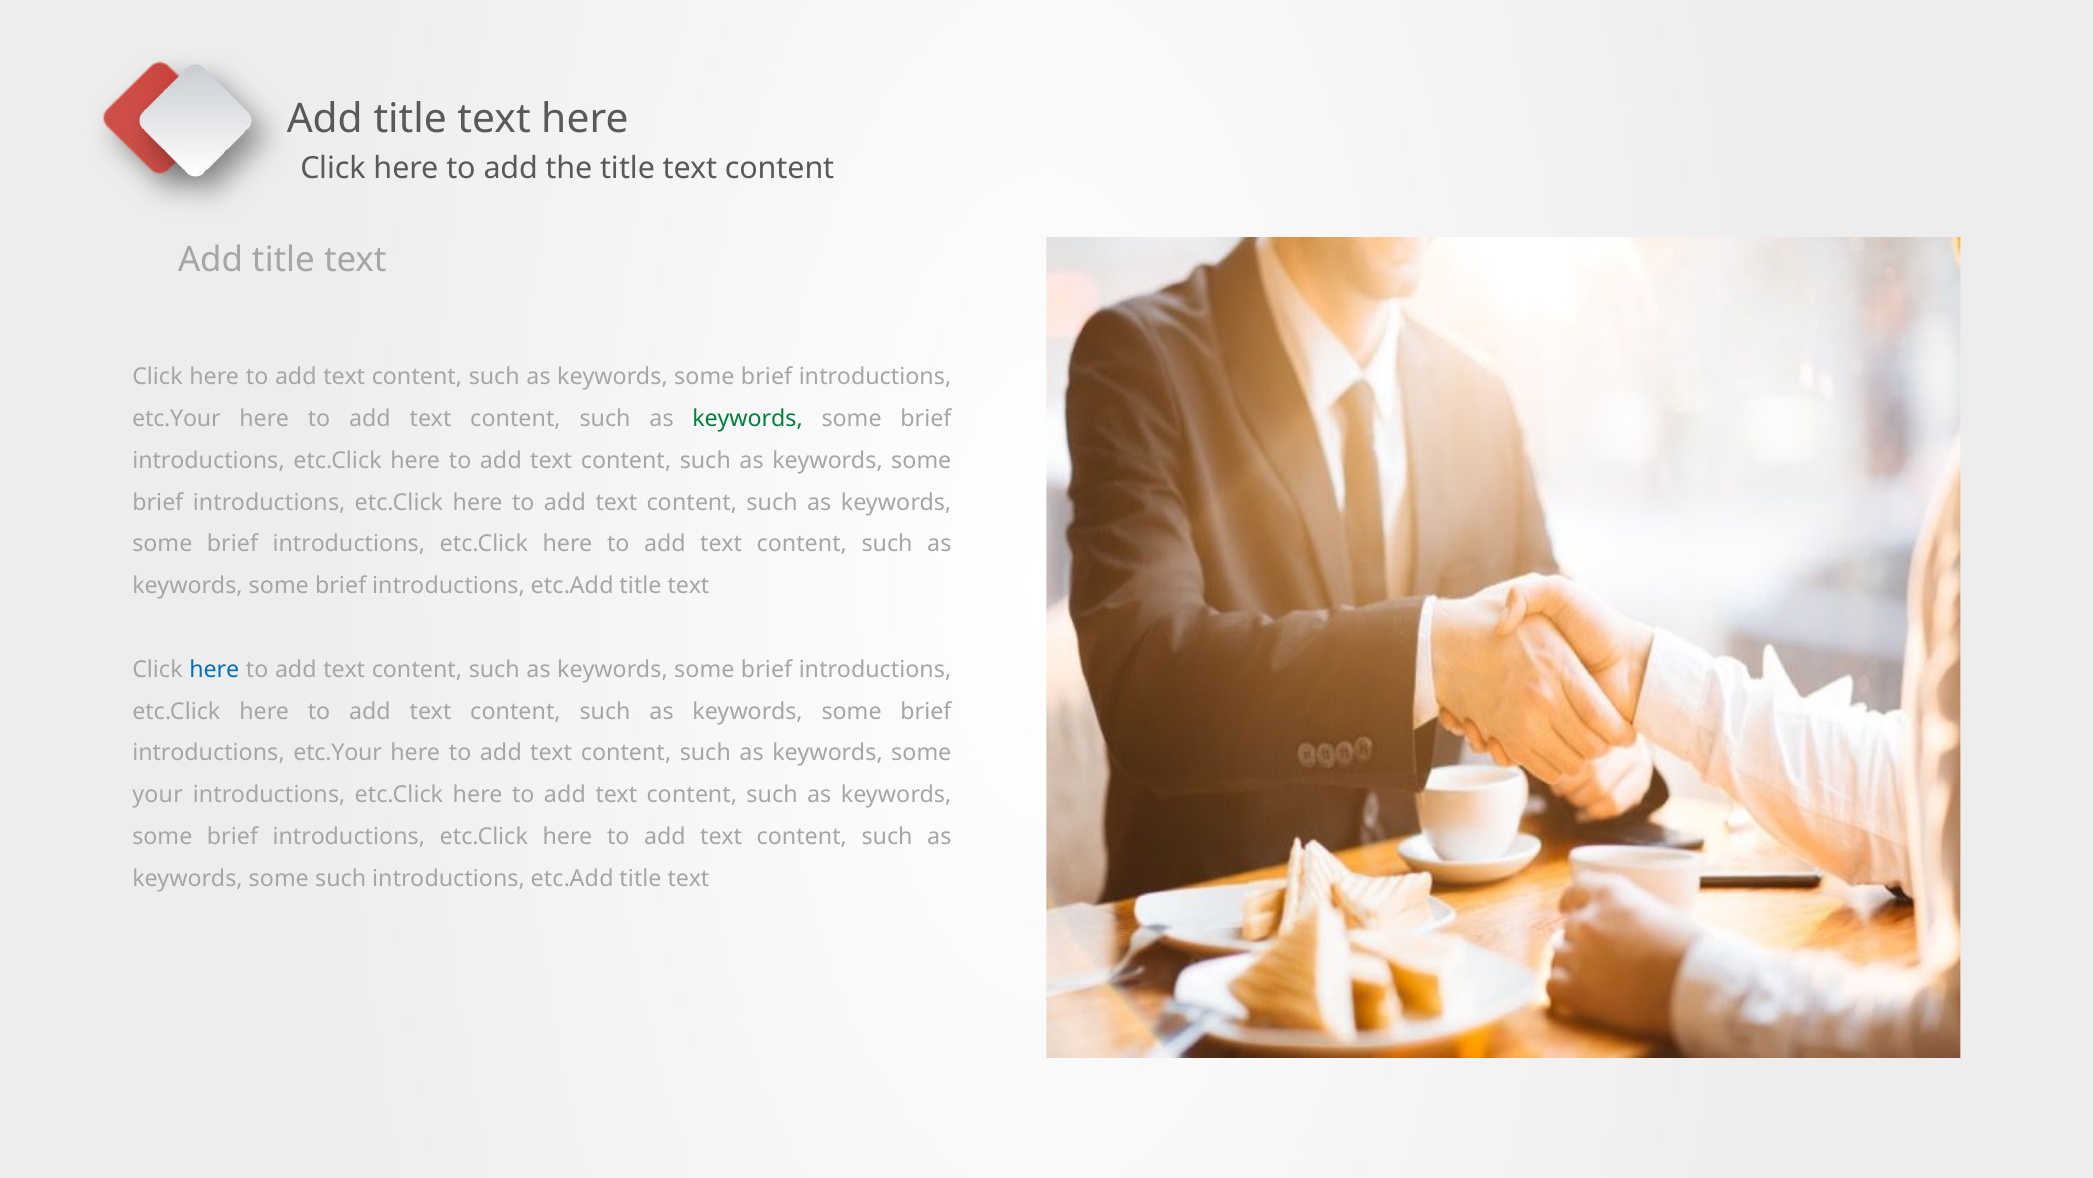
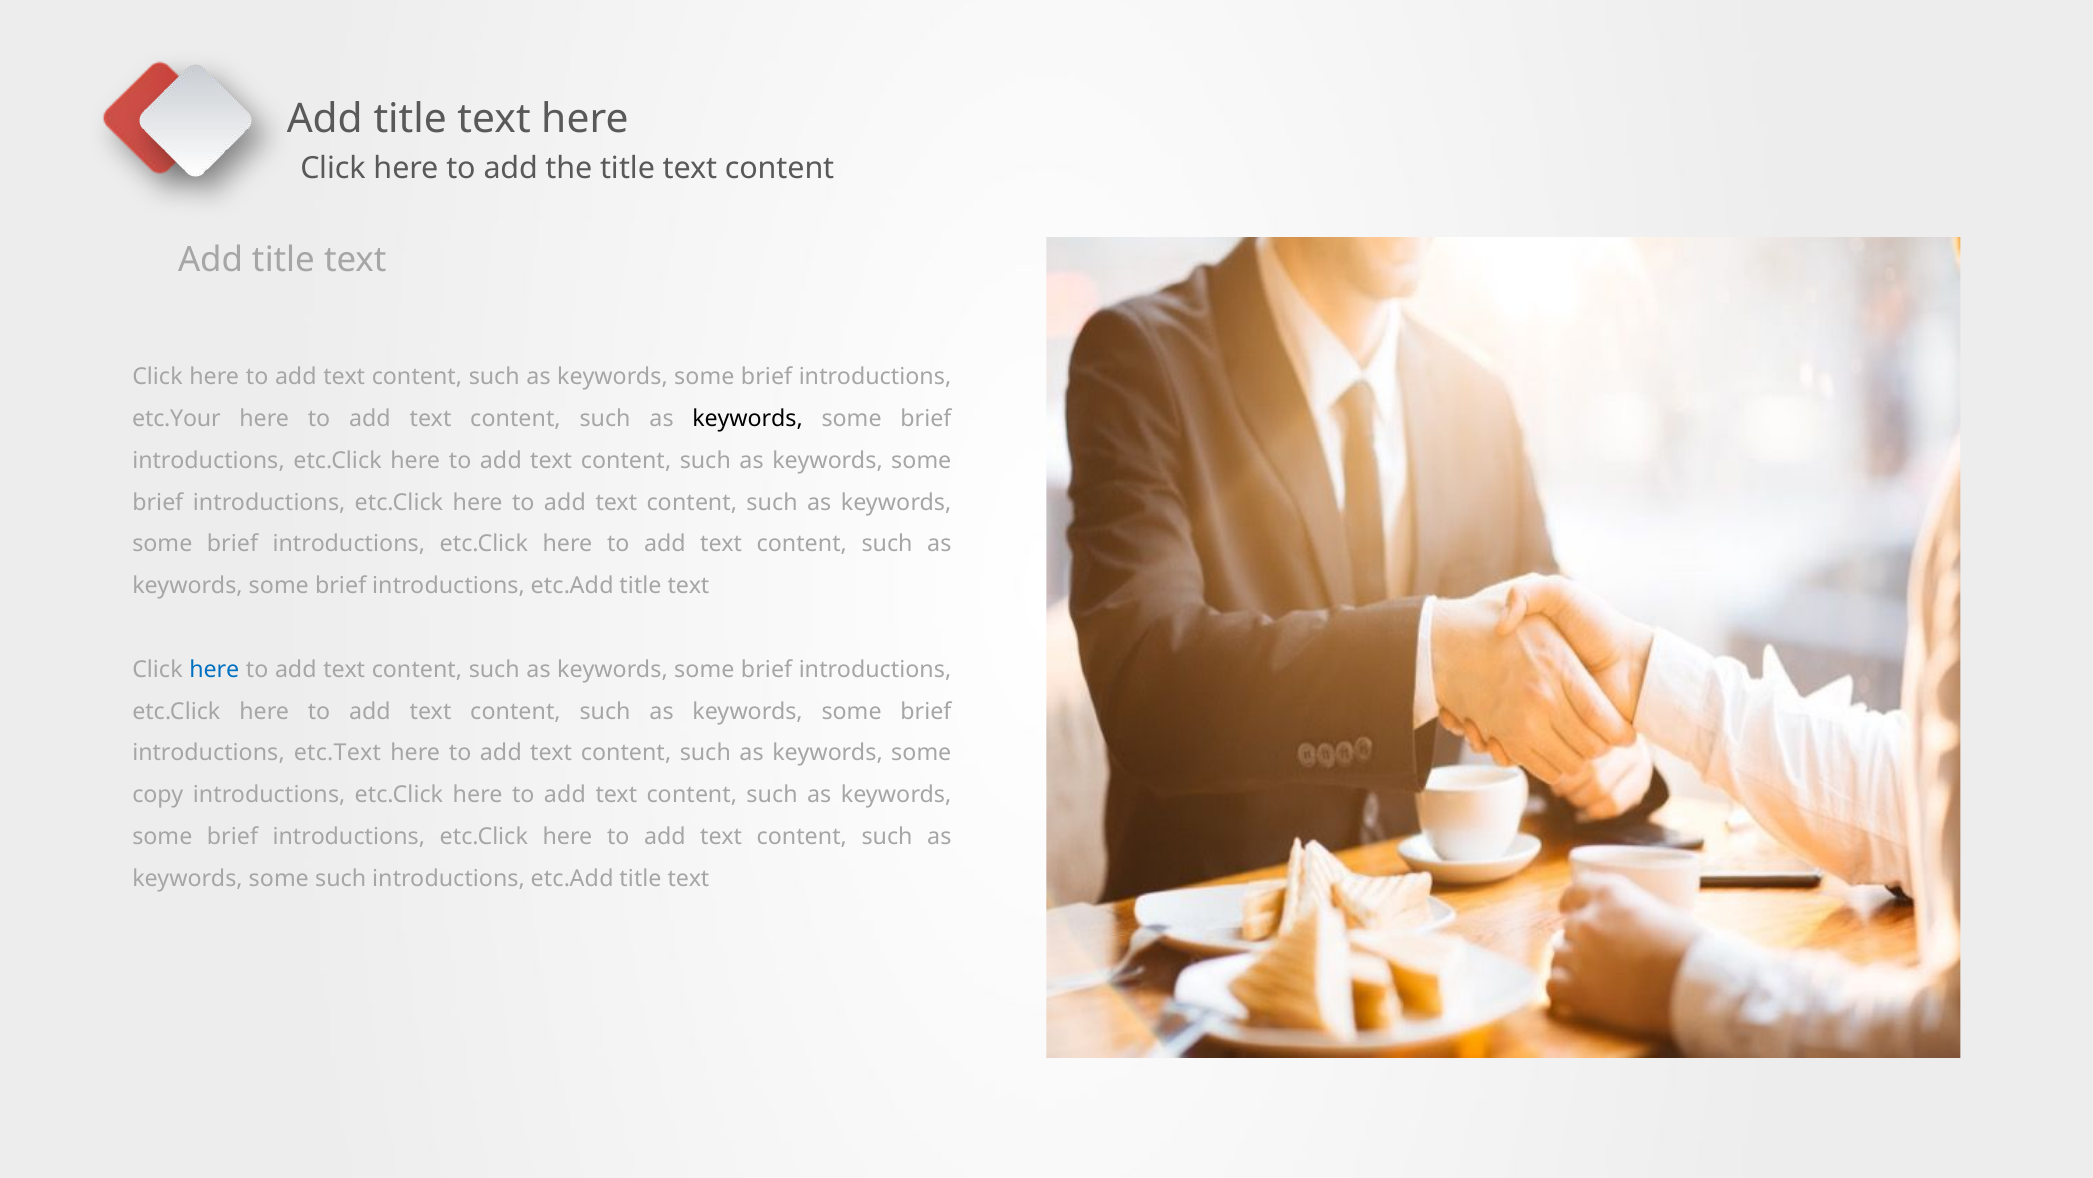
keywords at (748, 419) colour: green -> black
etc.Your at (338, 753): etc.Your -> etc.Text
your: your -> copy
